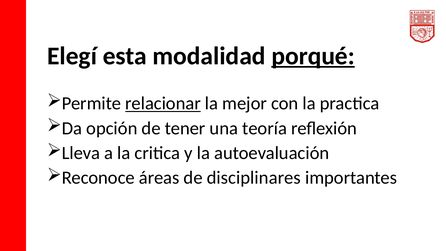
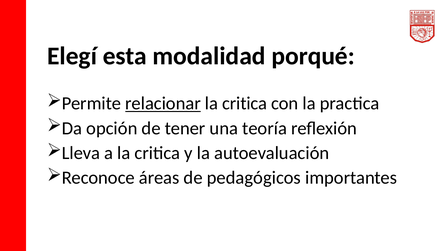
porqué underline: present -> none
mejor at (245, 103): mejor -> critica
disciplinares: disciplinares -> pedagógicos
